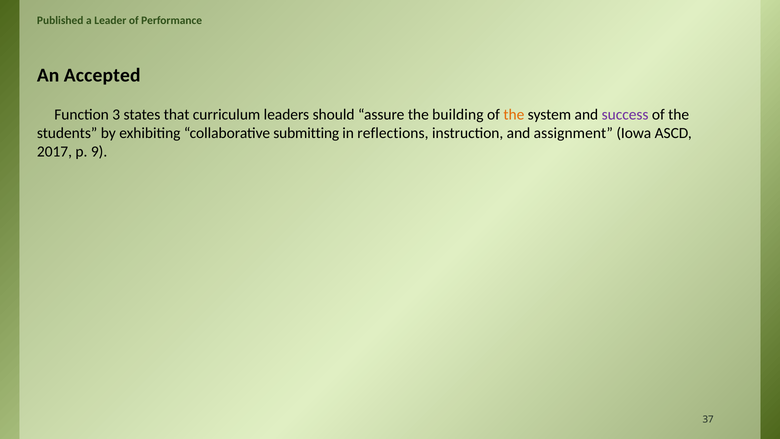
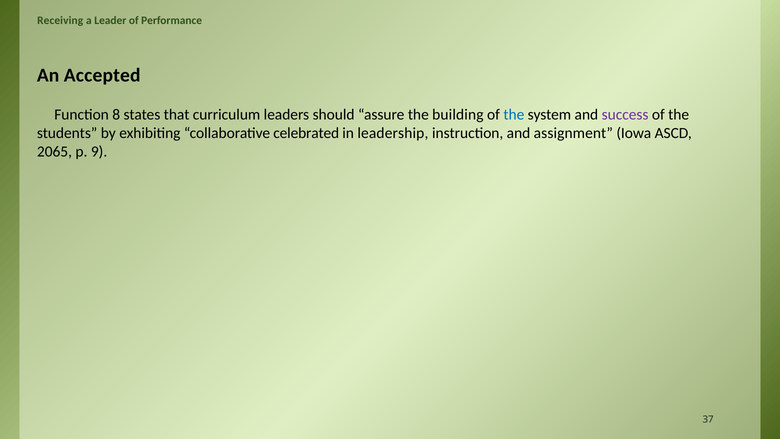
Published: Published -> Receiving
3: 3 -> 8
the at (514, 115) colour: orange -> blue
submitting: submitting -> celebrated
reflections: reflections -> leadership
2017: 2017 -> 2065
